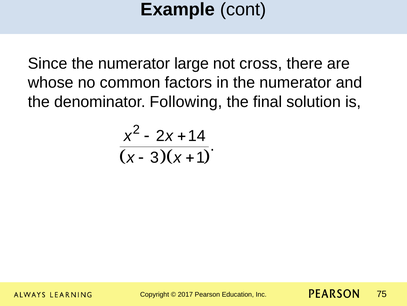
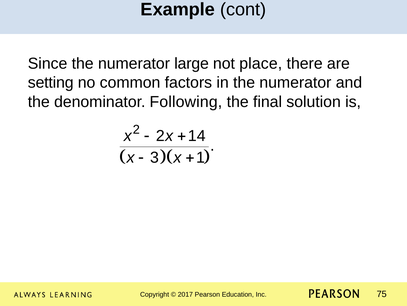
cross: cross -> place
whose: whose -> setting
